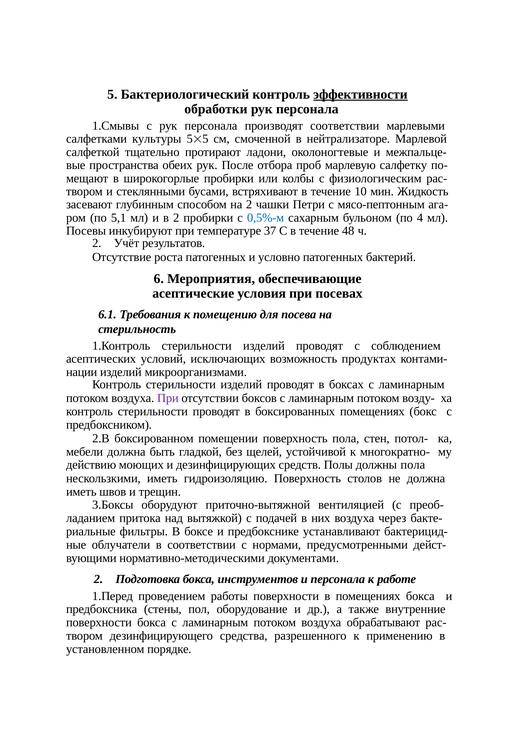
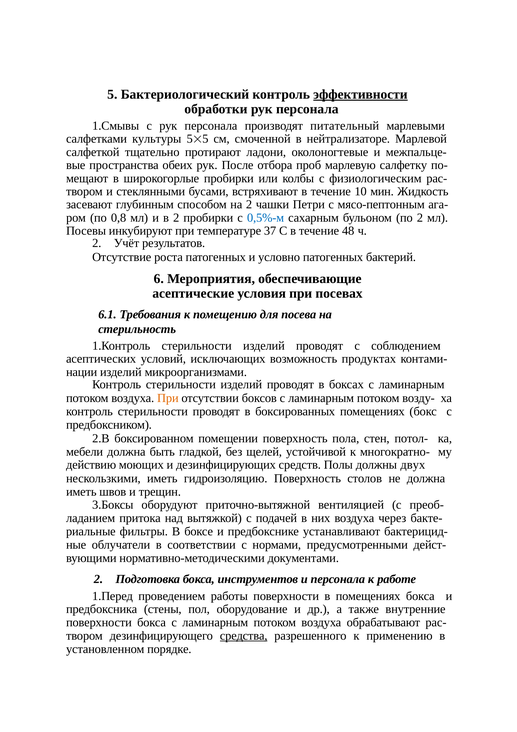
производят соответствии: соответствии -> питательный
5,1: 5,1 -> 0,8
по 4: 4 -> 2
При at (168, 398) colour: purple -> orange
должны пола: пола -> двух
средства underline: none -> present
